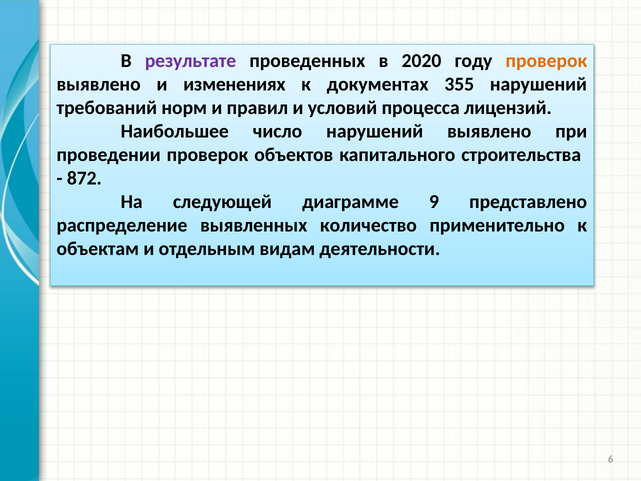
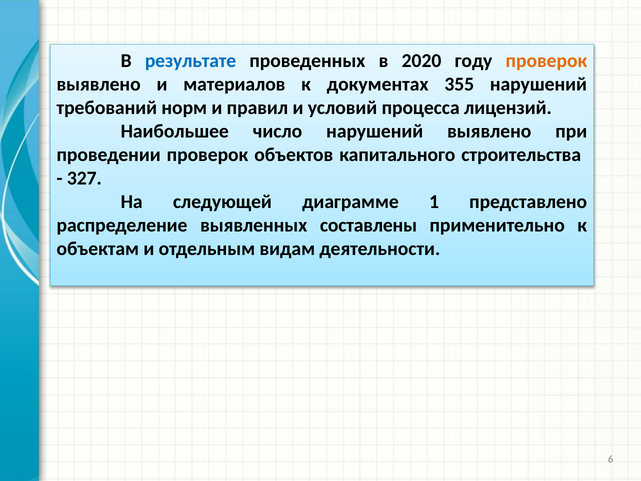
результате colour: purple -> blue
изменениях: изменениях -> материалов
872: 872 -> 327
9: 9 -> 1
количество: количество -> составлены
